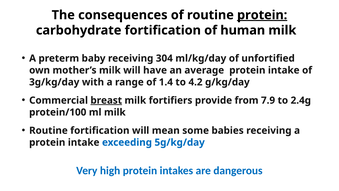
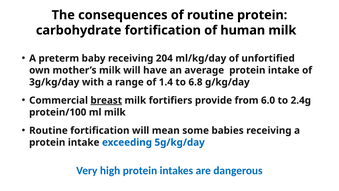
protein at (262, 15) underline: present -> none
304: 304 -> 204
4.2: 4.2 -> 6.8
7.9: 7.9 -> 6.0
